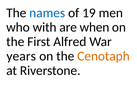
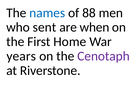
19: 19 -> 88
with: with -> sent
Alfred: Alfred -> Home
Cenotaph colour: orange -> purple
